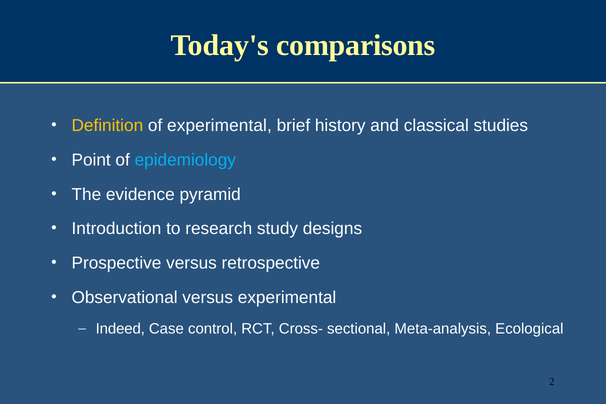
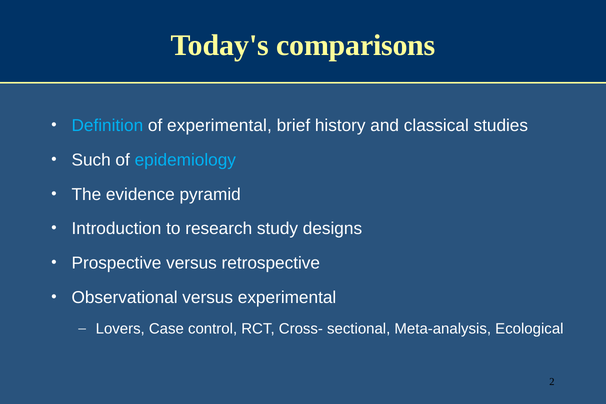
Definition colour: yellow -> light blue
Point: Point -> Such
Indeed: Indeed -> Lovers
